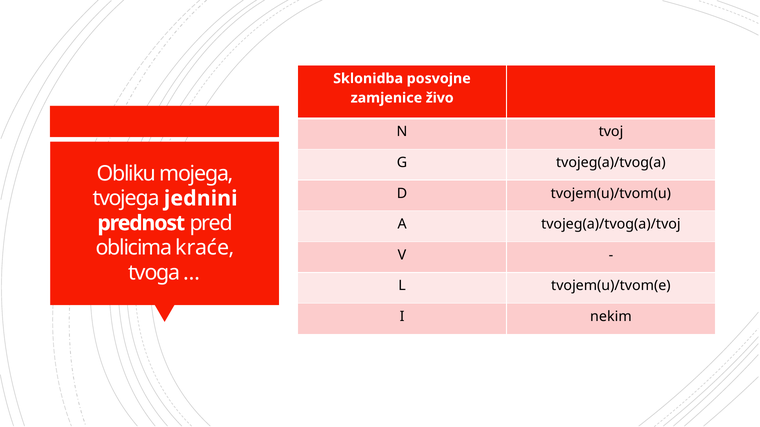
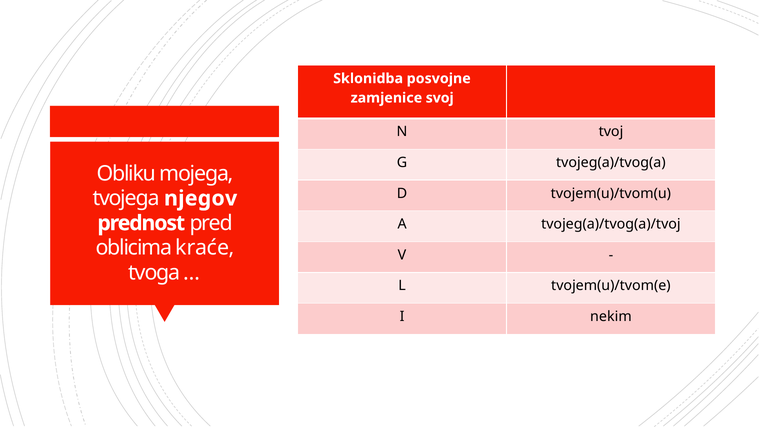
živo: živo -> svoj
jednini: jednini -> njegov
